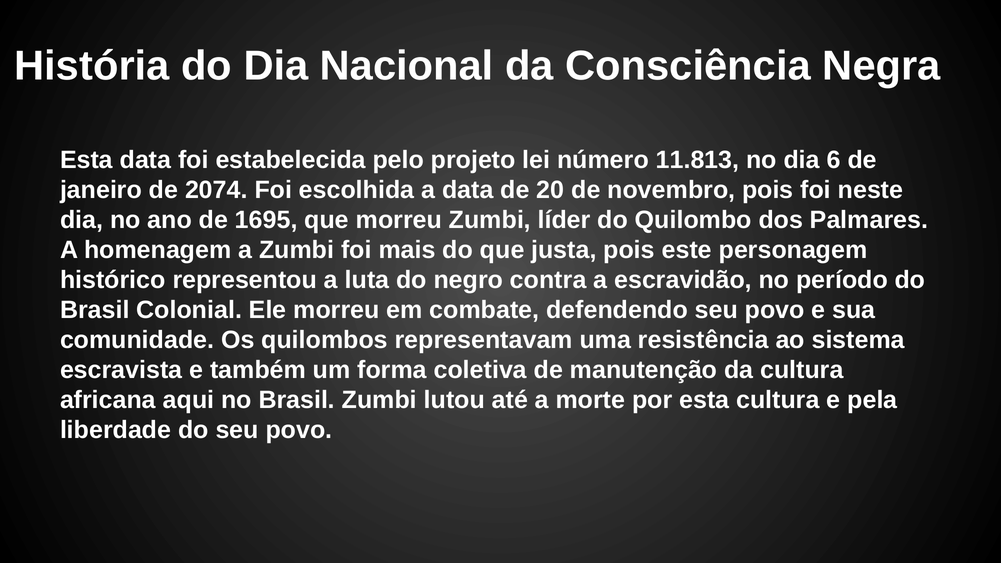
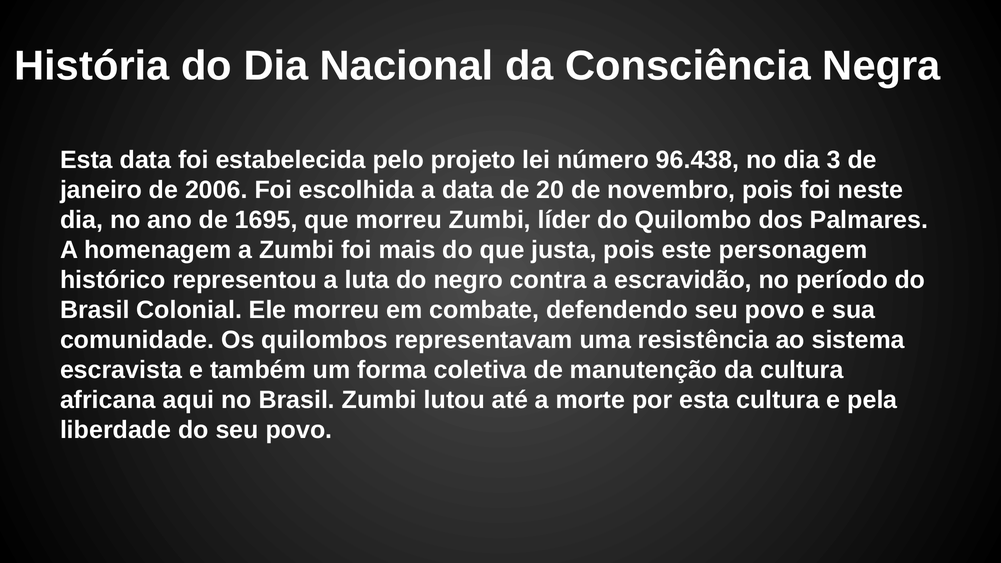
11.813: 11.813 -> 96.438
6: 6 -> 3
2074: 2074 -> 2006
